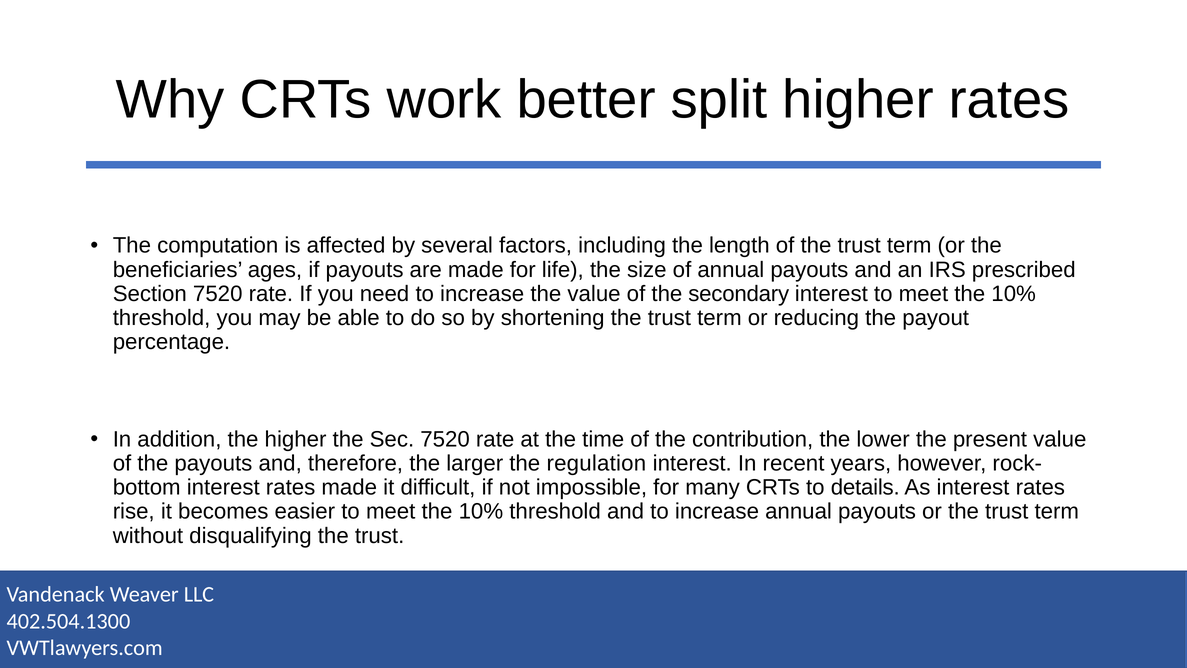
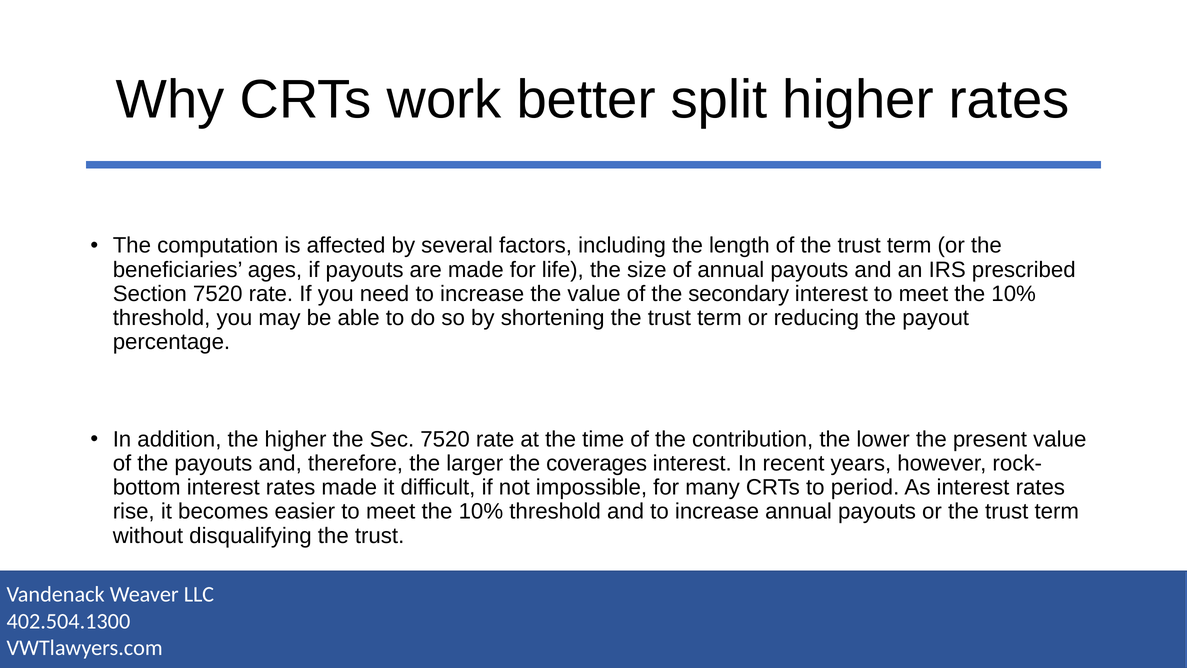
regulation: regulation -> coverages
details: details -> period
